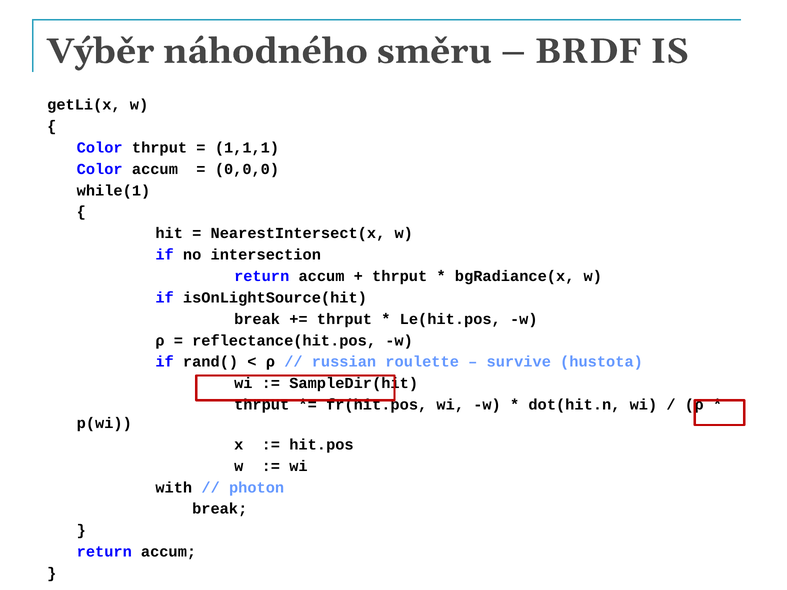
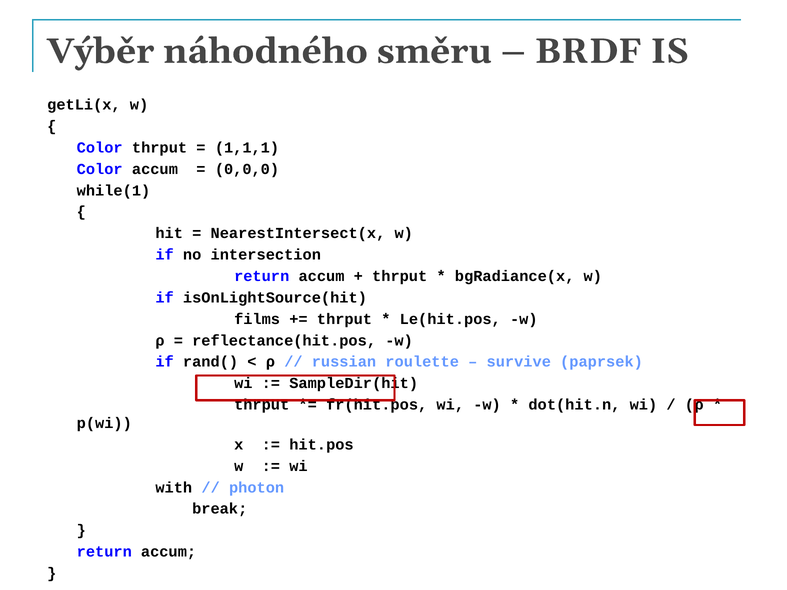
break at (257, 319): break -> films
hustota: hustota -> paprsek
